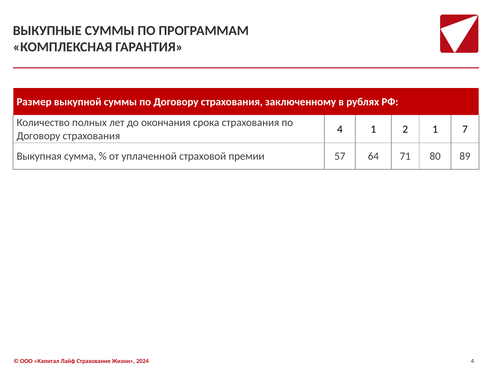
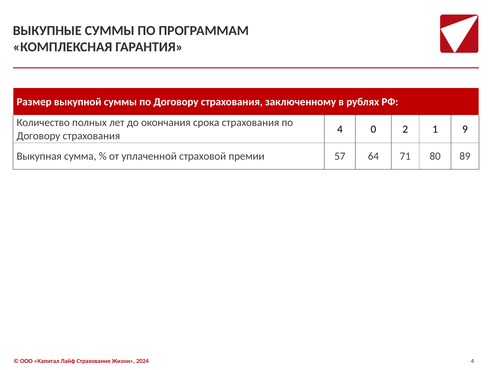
4 1: 1 -> 0
7: 7 -> 9
